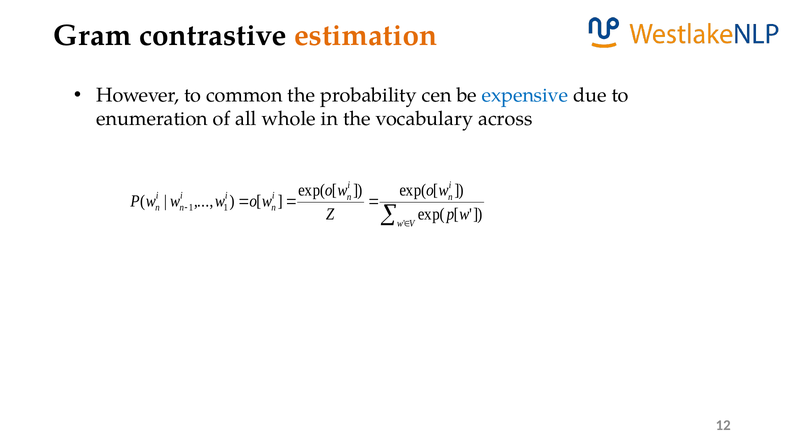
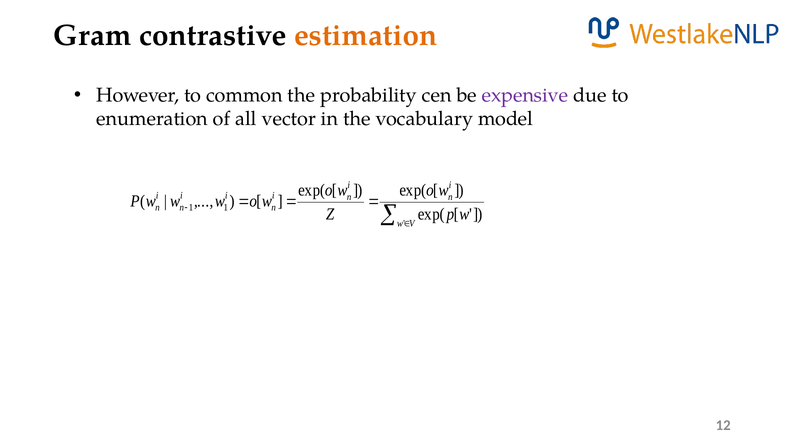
expensive colour: blue -> purple
whole: whole -> vector
across: across -> model
